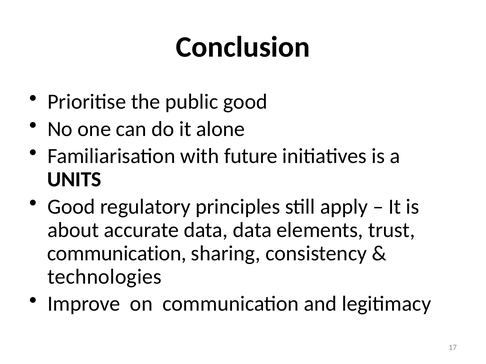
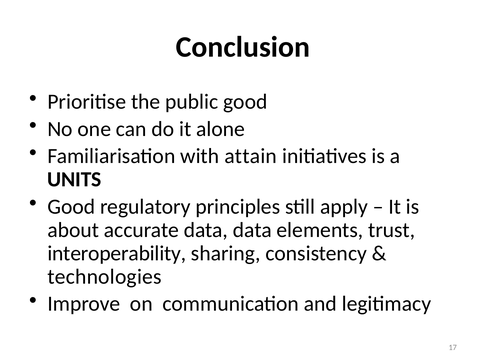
future: future -> attain
communication at (117, 254): communication -> interoperability
